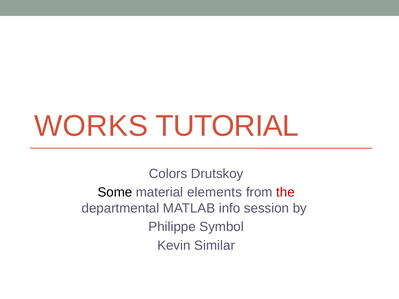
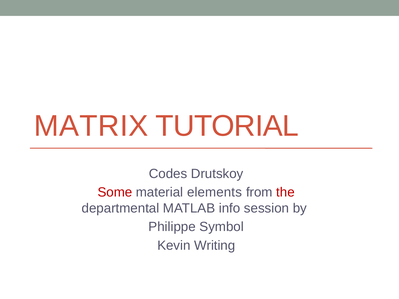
WORKS: WORKS -> MATRIX
Colors: Colors -> Codes
Some colour: black -> red
Similar: Similar -> Writing
